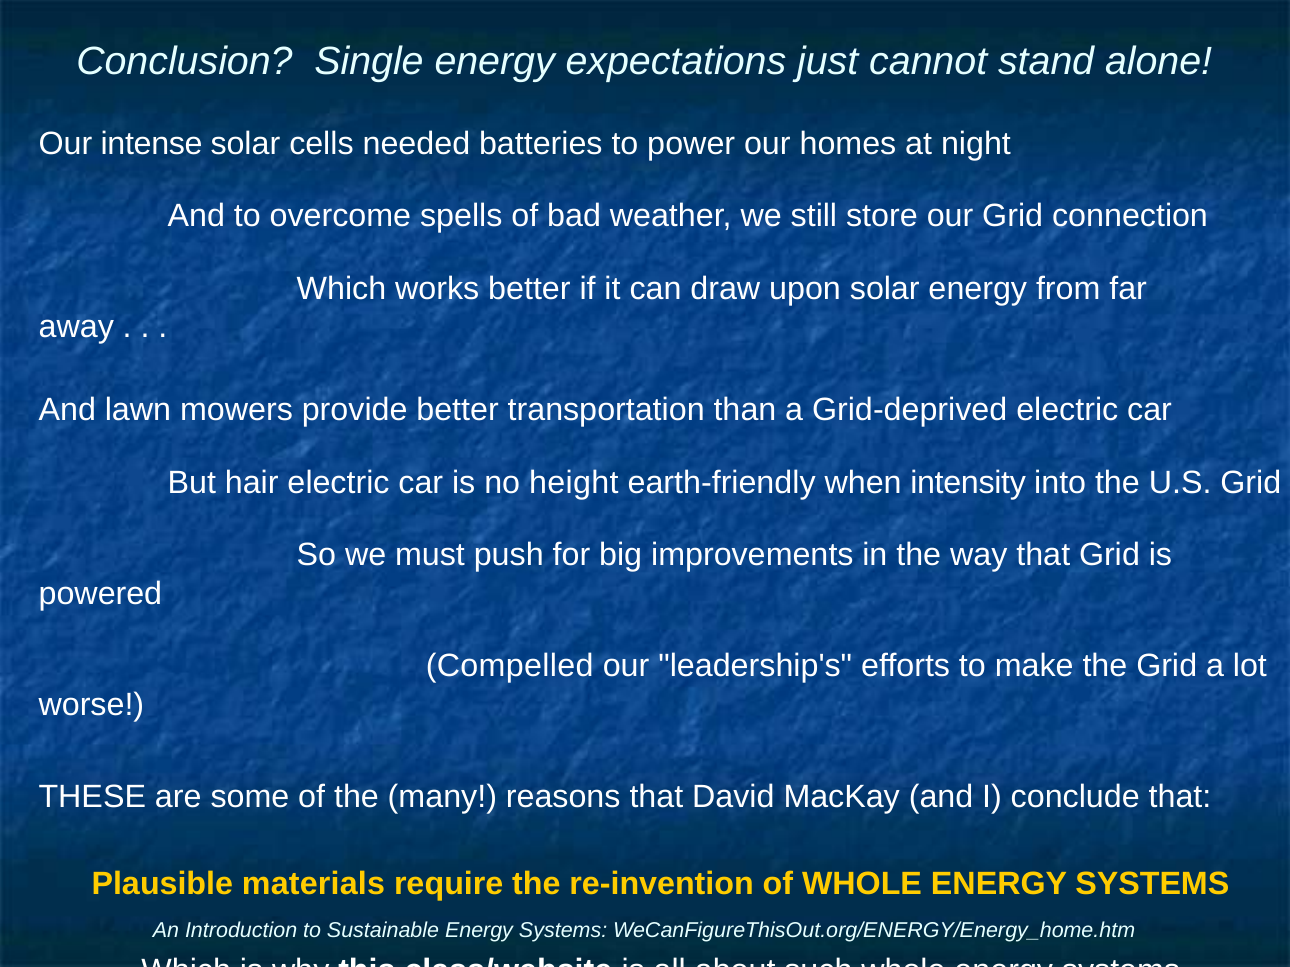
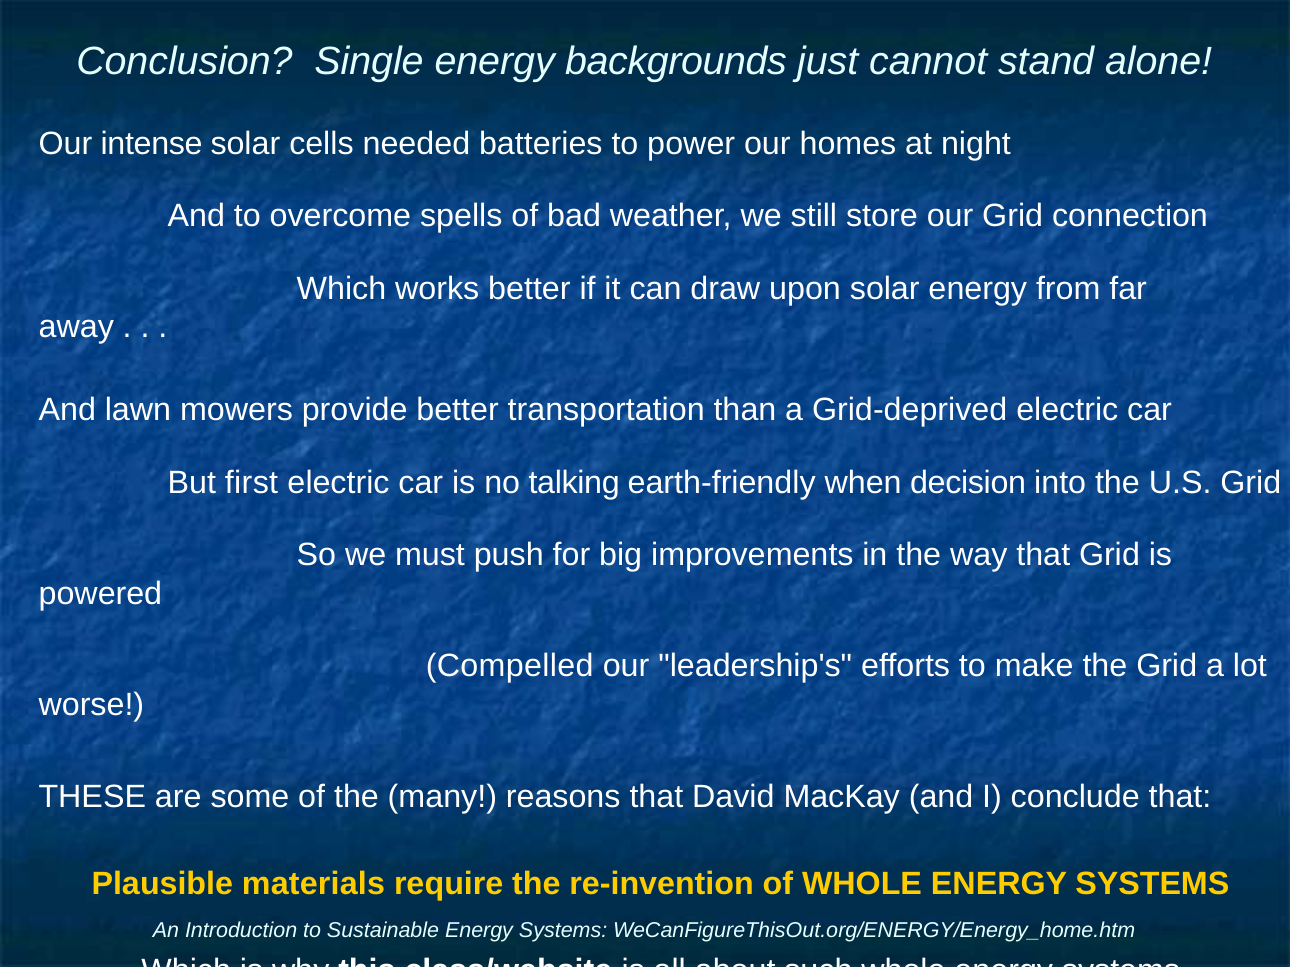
expectations: expectations -> backgrounds
hair: hair -> first
height: height -> talking
intensity: intensity -> decision
